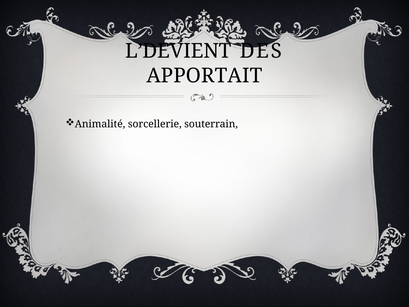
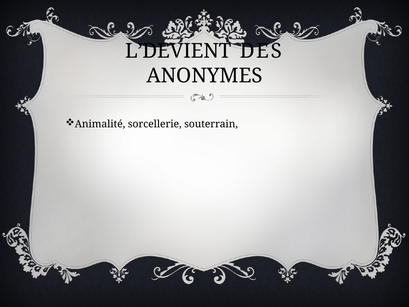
APPORTAIT: APPORTAIT -> ANONYMES
